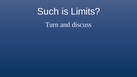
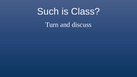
Limits: Limits -> Class
